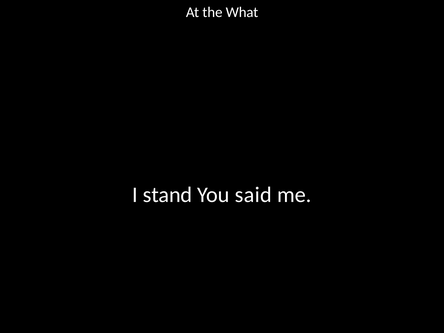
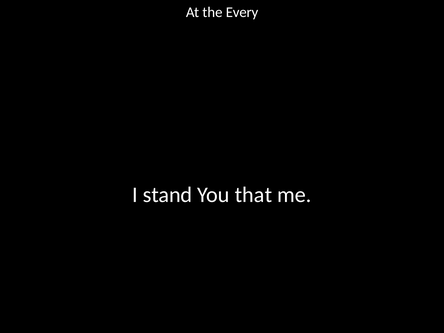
What: What -> Every
said: said -> that
